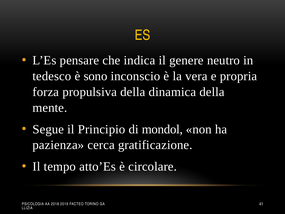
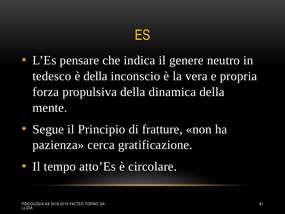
è sono: sono -> della
mondol: mondol -> fratture
